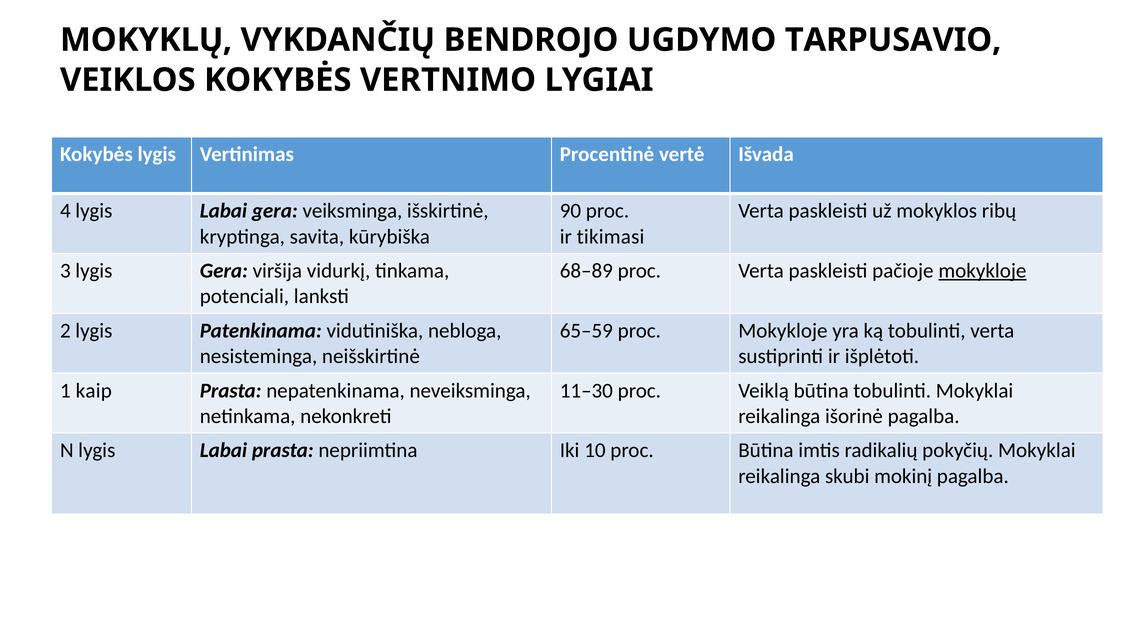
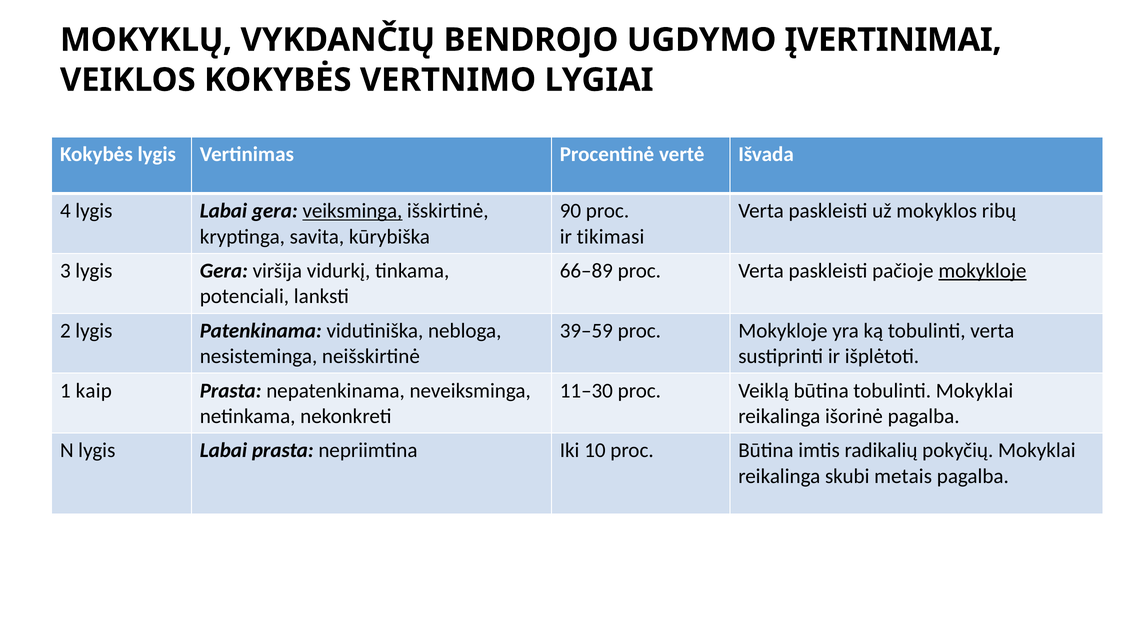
TARPUSAVIO: TARPUSAVIO -> ĮVERTINIMAI
veiksminga underline: none -> present
68–89: 68–89 -> 66–89
65–59: 65–59 -> 39–59
mokinį: mokinį -> metais
